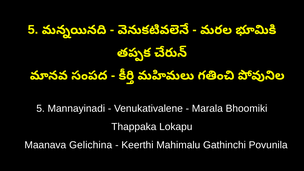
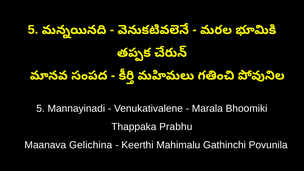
Lokapu: Lokapu -> Prabhu
